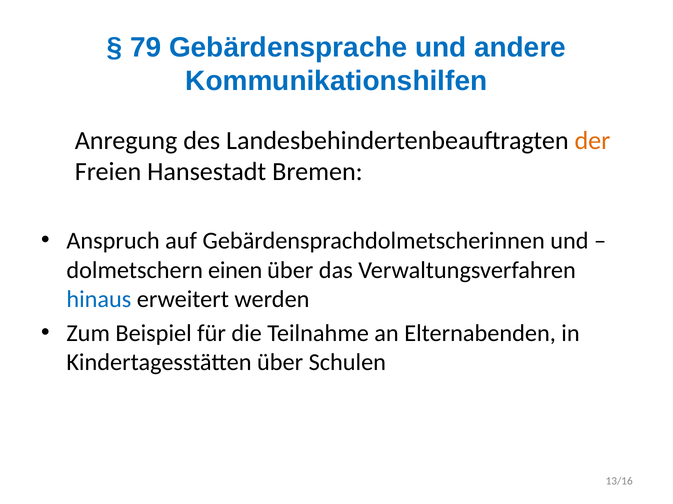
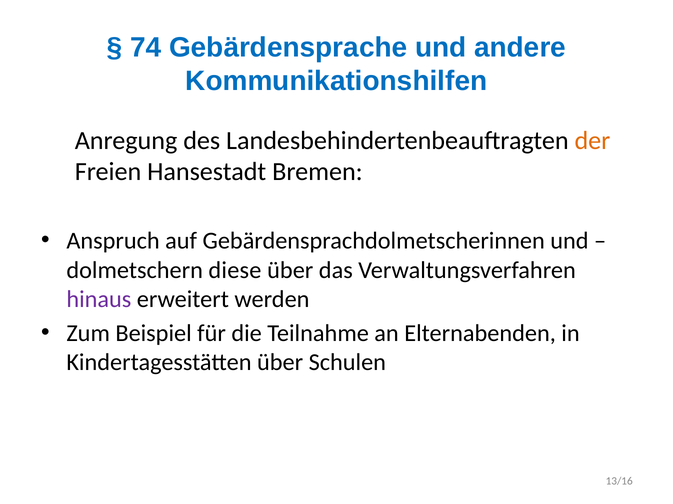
79: 79 -> 74
einen: einen -> diese
hinaus colour: blue -> purple
